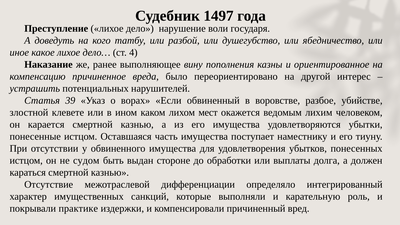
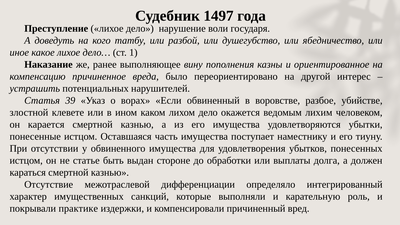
4: 4 -> 1
лихом мест: мест -> дело
судом: судом -> статье
